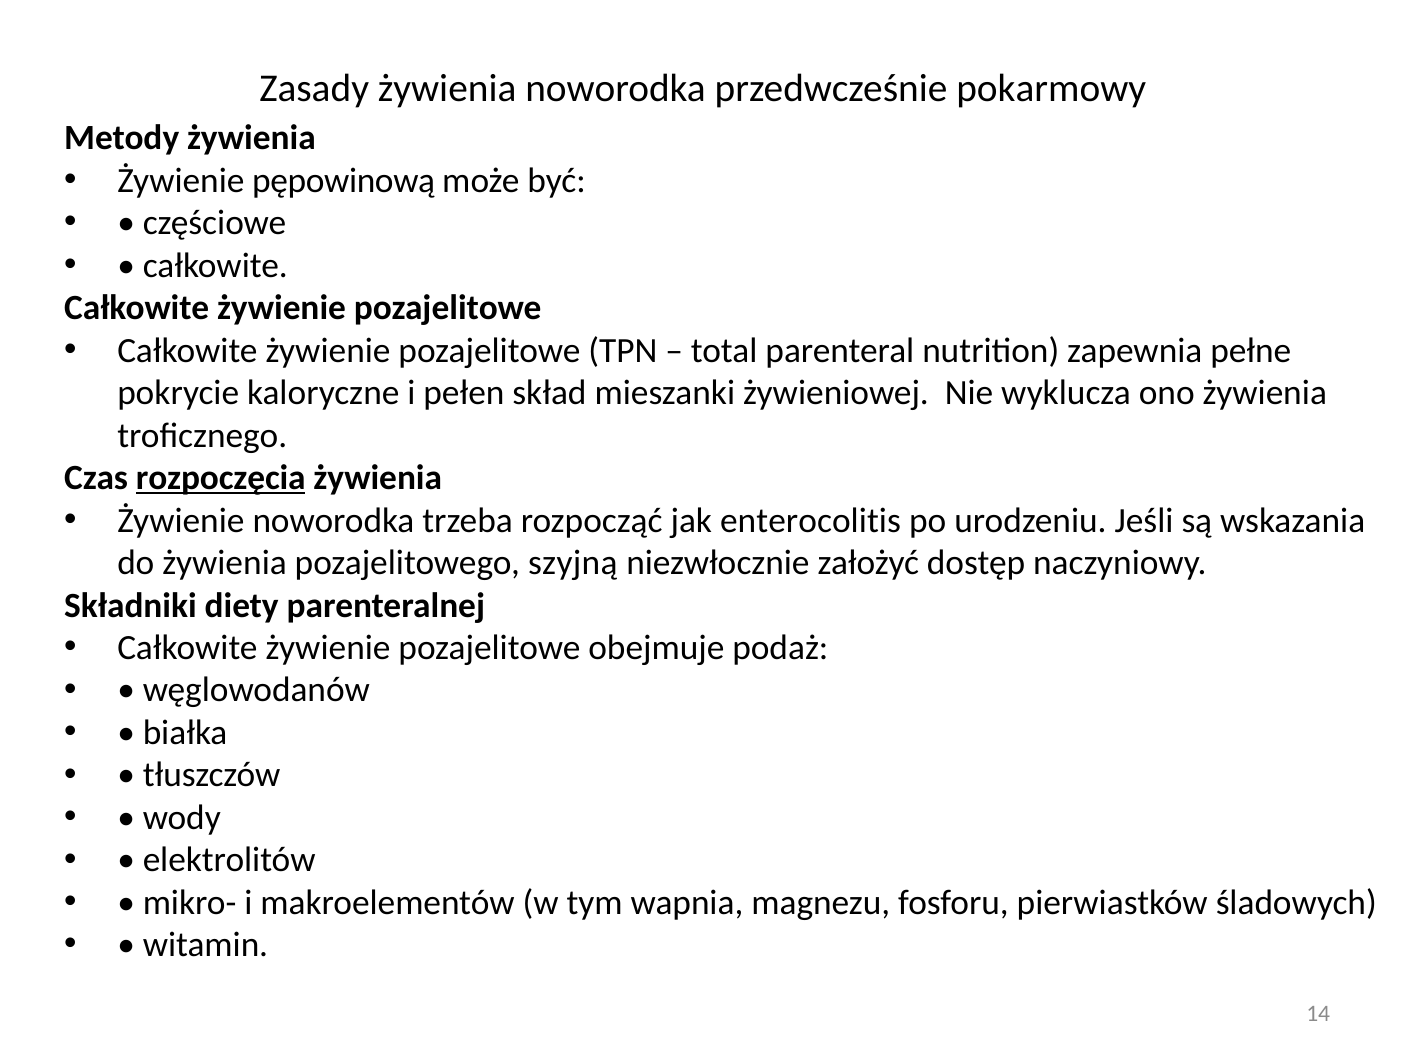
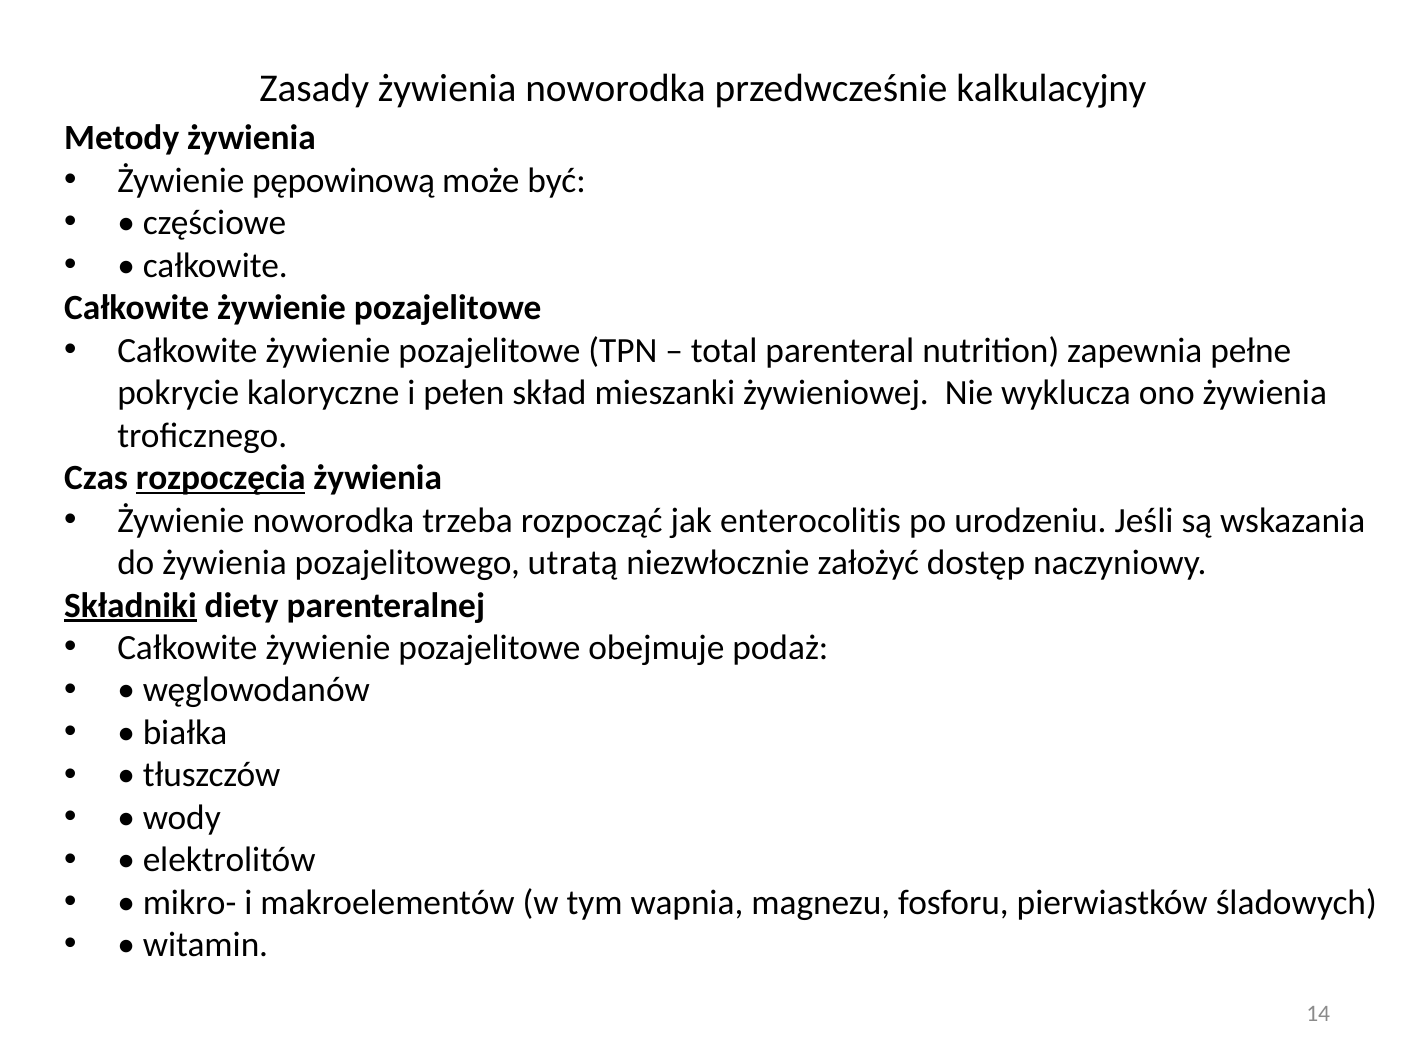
pokarmowy: pokarmowy -> kalkulacyjny
szyjną: szyjną -> utratą
Składniki underline: none -> present
